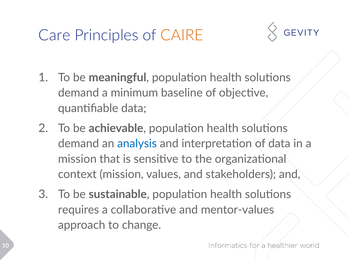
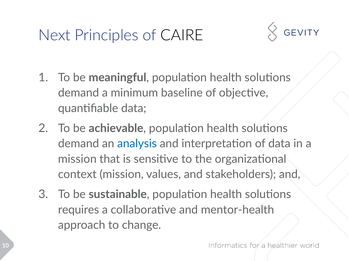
Care: Care -> Next
CAIRE colour: orange -> black
mentor-values: mentor-values -> mentor-health
